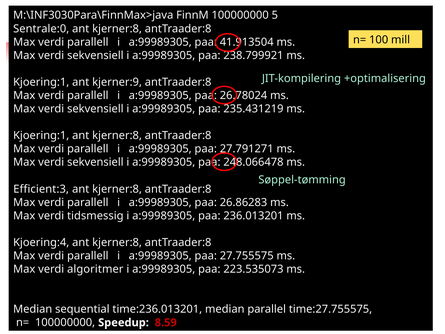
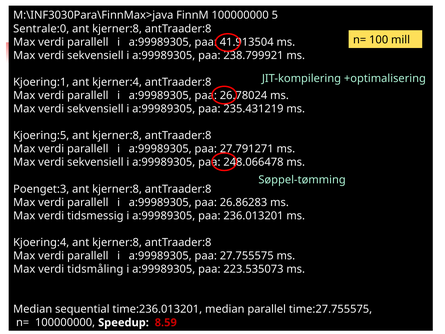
kjerner:9: kjerner:9 -> kjerner:4
Kjoering:1 at (41, 135): Kjoering:1 -> Kjoering:5
Efficient:3: Efficient:3 -> Poenget:3
algoritmer: algoritmer -> tidsmåling
